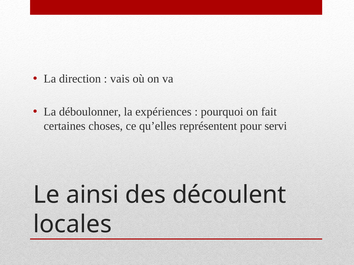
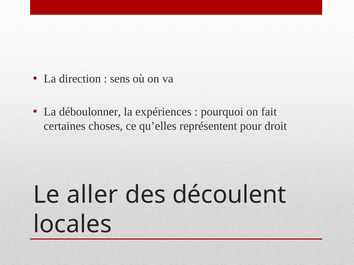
vais: vais -> sens
servi: servi -> droit
ainsi: ainsi -> aller
